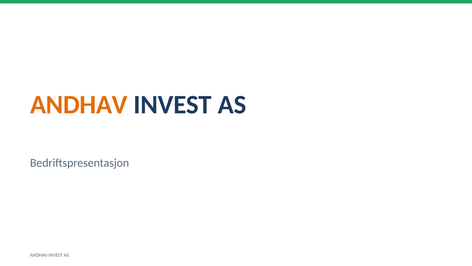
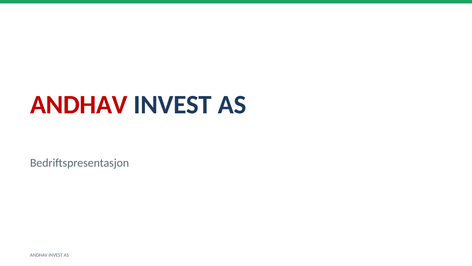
ANDHAV at (79, 105) colour: orange -> red
